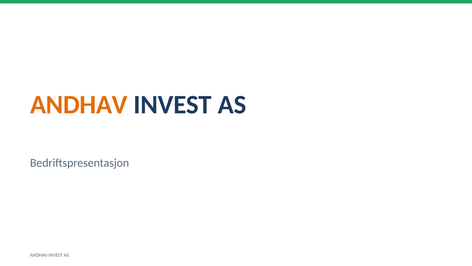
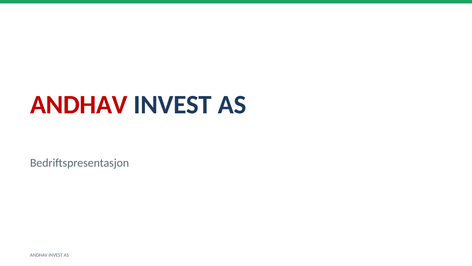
ANDHAV at (79, 105) colour: orange -> red
